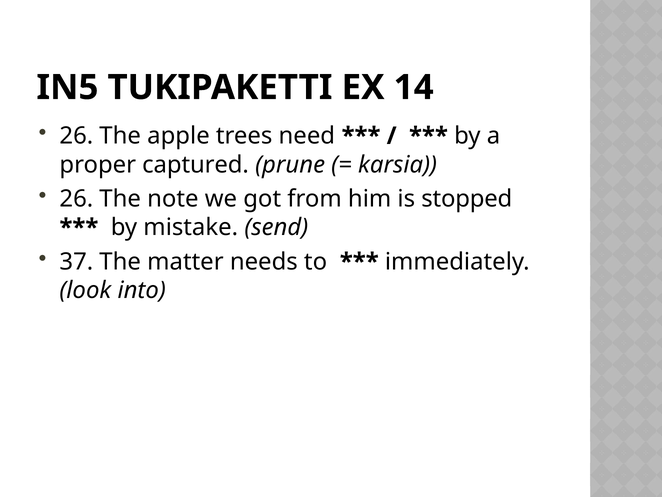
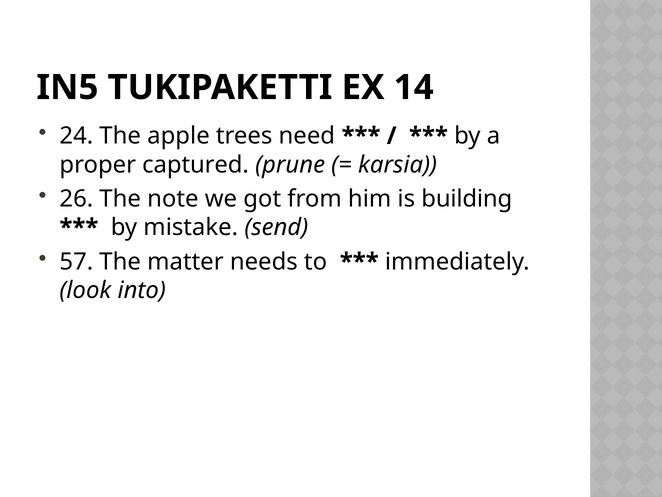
26 at (76, 136): 26 -> 24
stopped: stopped -> building
37: 37 -> 57
